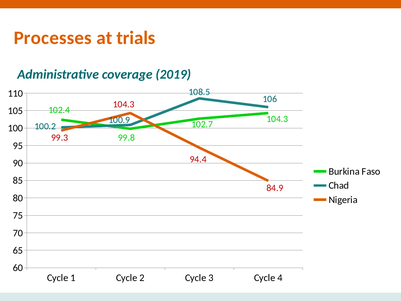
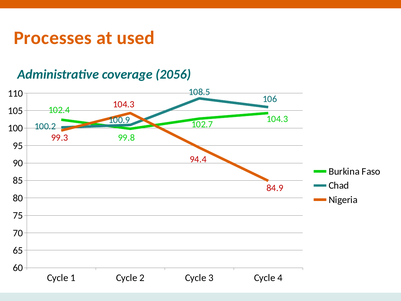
trials: trials -> used
2019: 2019 -> 2056
